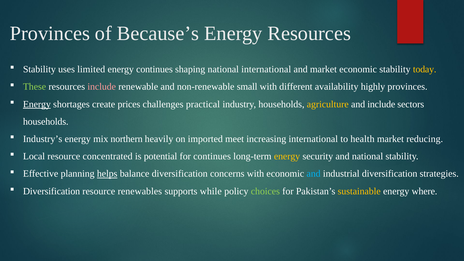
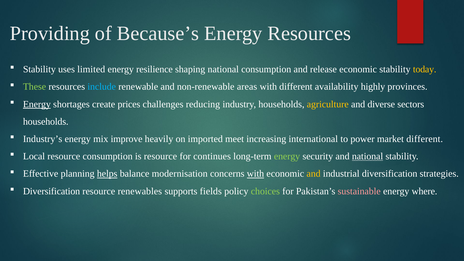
Provinces at (50, 33): Provinces -> Providing
energy continues: continues -> resilience
national international: international -> consumption
and market: market -> release
include at (102, 87) colour: pink -> light blue
small: small -> areas
practical: practical -> reducing
and include: include -> diverse
northern: northern -> improve
health: health -> power
market reducing: reducing -> different
resource concentrated: concentrated -> consumption
is potential: potential -> resource
energy at (287, 156) colour: yellow -> light green
national at (368, 156) underline: none -> present
balance diversification: diversification -> modernisation
with at (255, 174) underline: none -> present
and at (314, 174) colour: light blue -> yellow
while: while -> fields
sustainable colour: yellow -> pink
